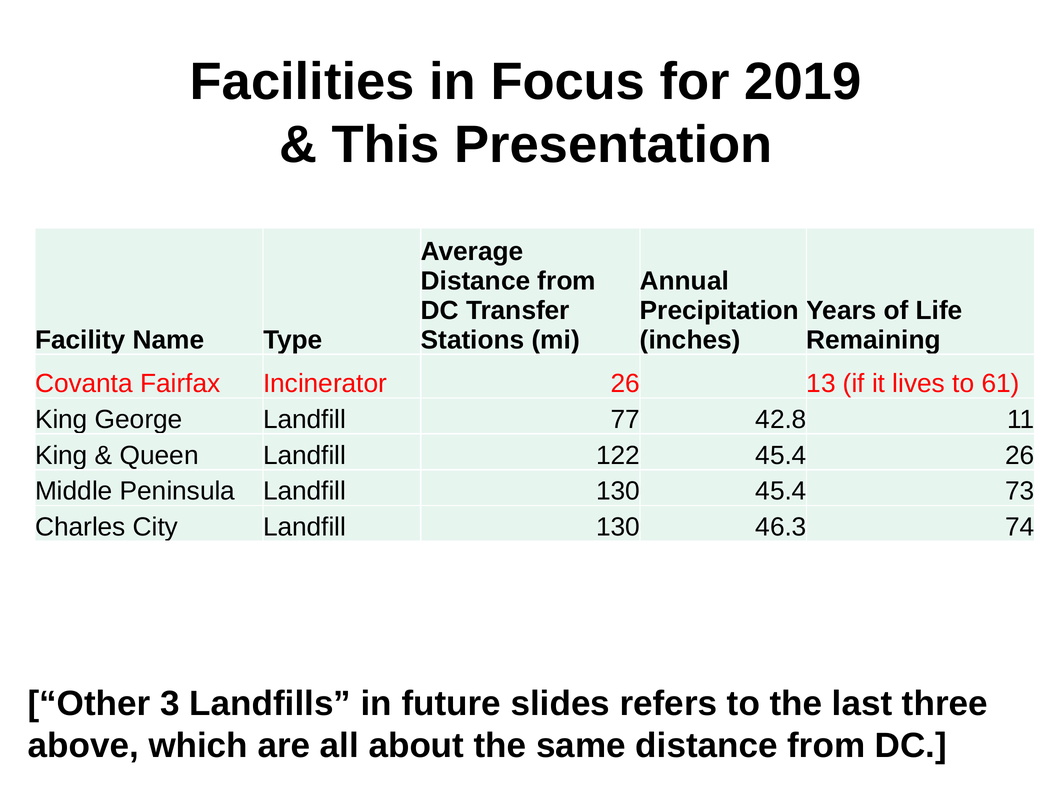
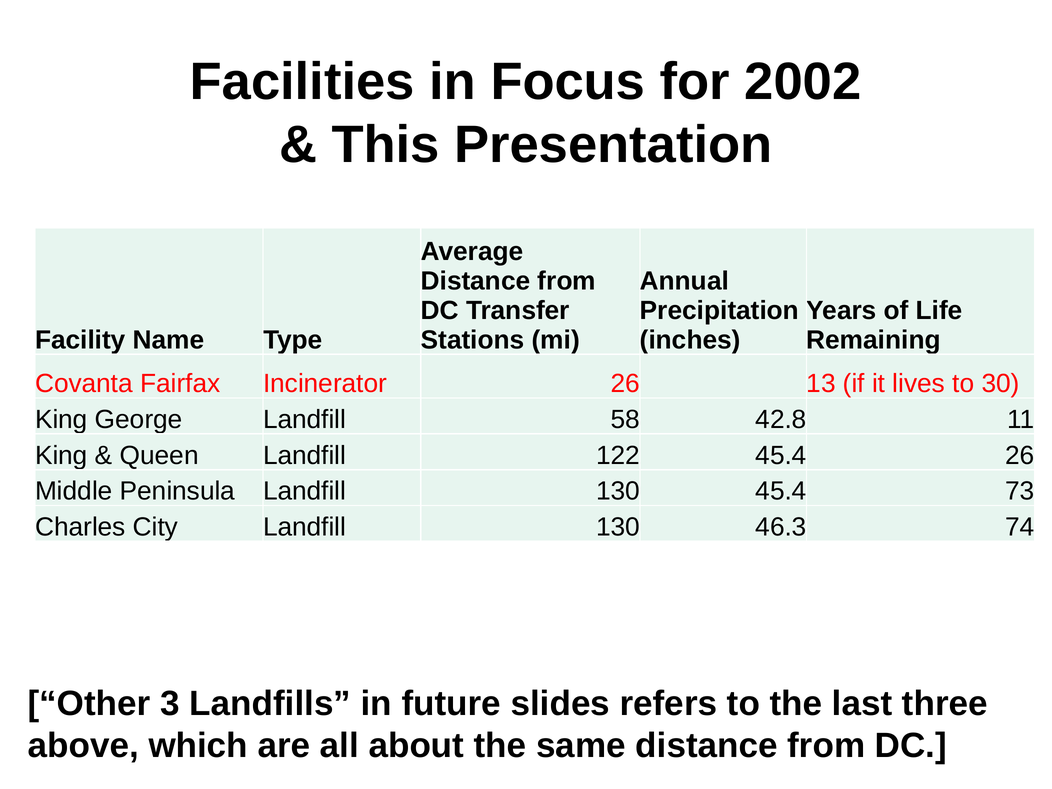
2019: 2019 -> 2002
61: 61 -> 30
77: 77 -> 58
